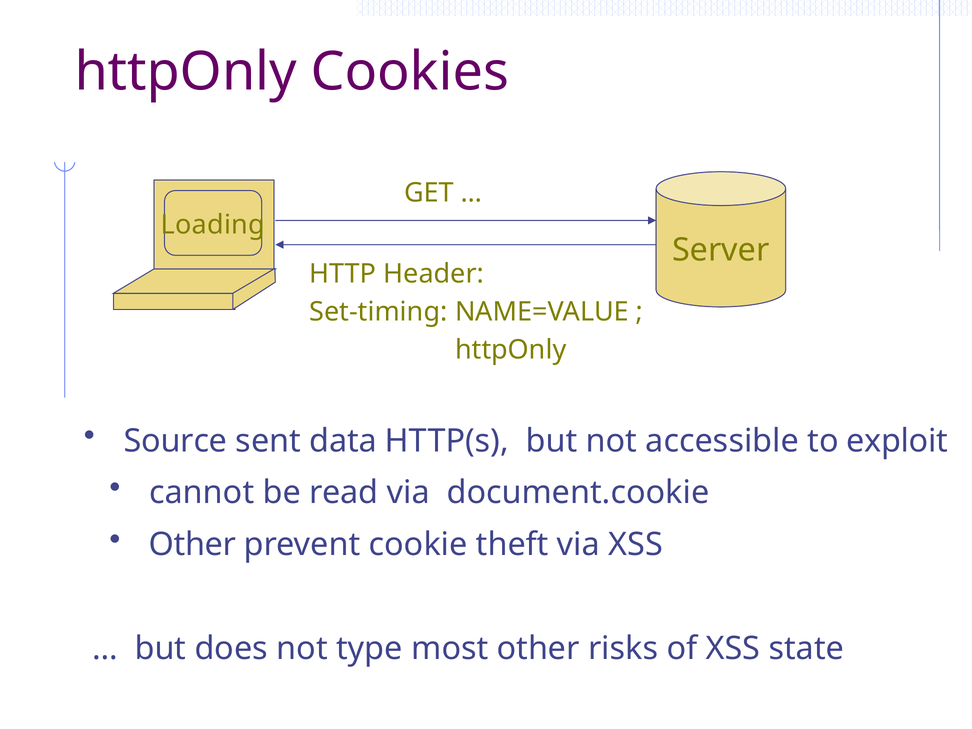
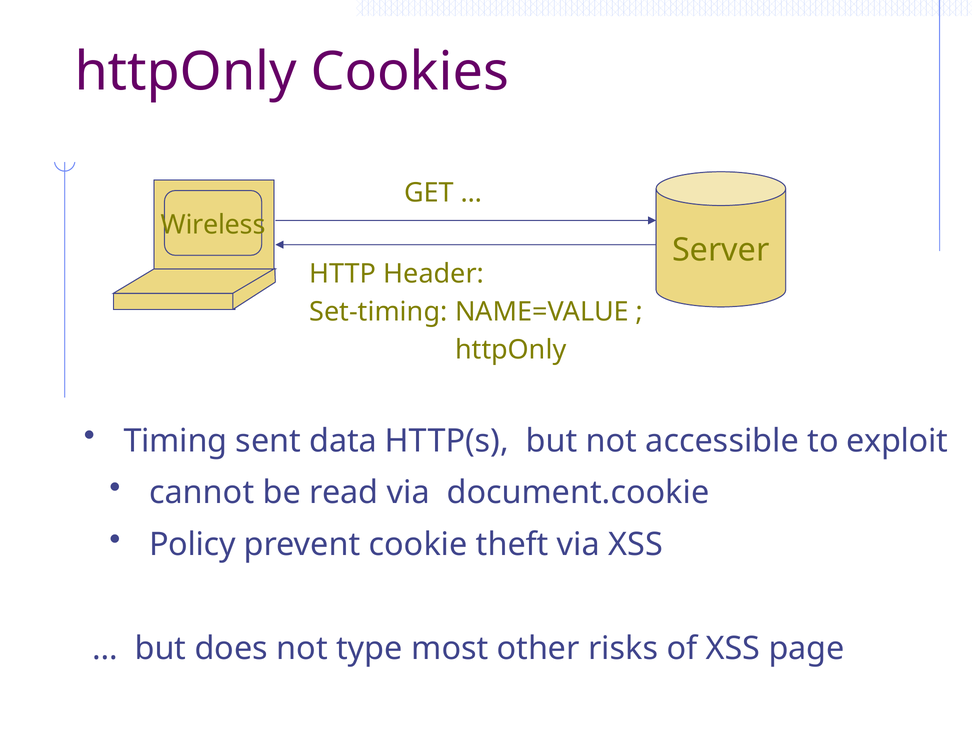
Loading: Loading -> Wireless
Source: Source -> Timing
Other at (192, 545): Other -> Policy
state: state -> page
